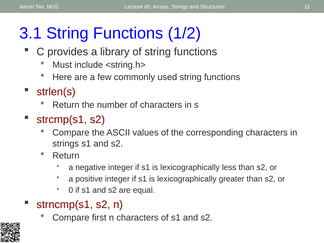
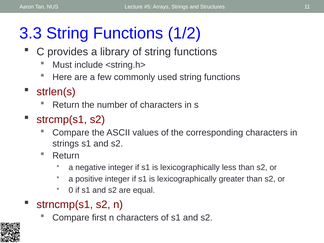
3.1: 3.1 -> 3.3
